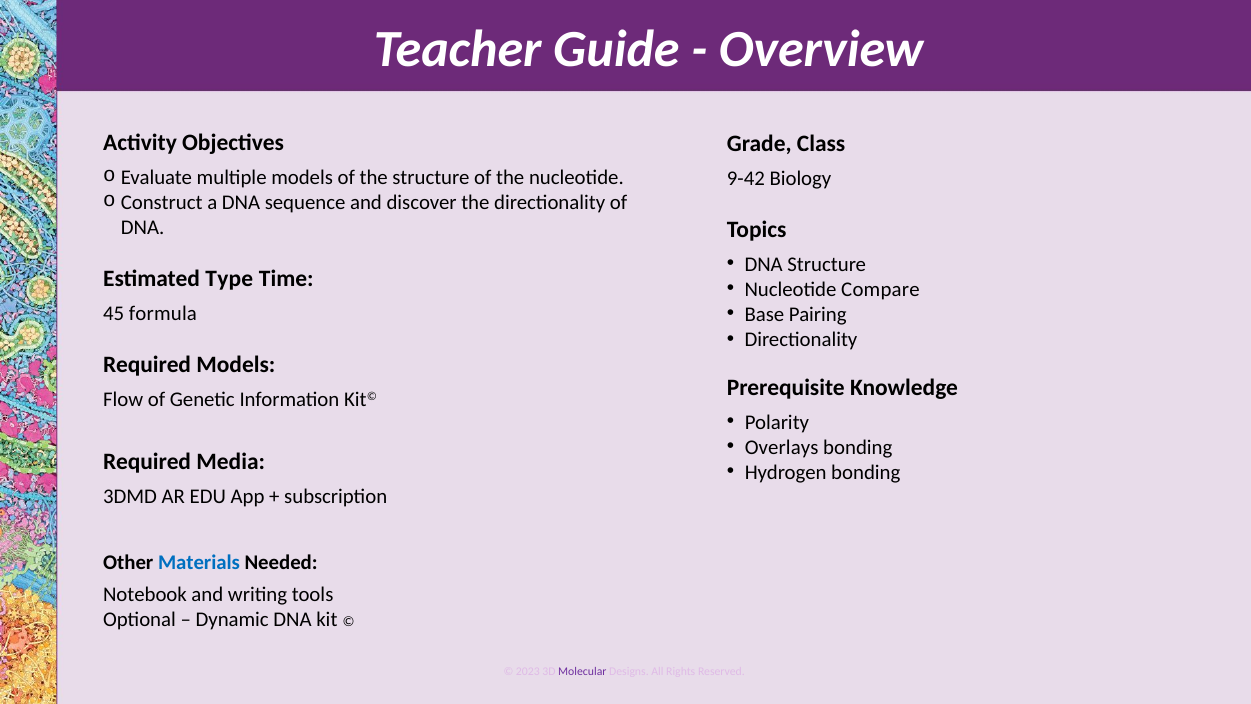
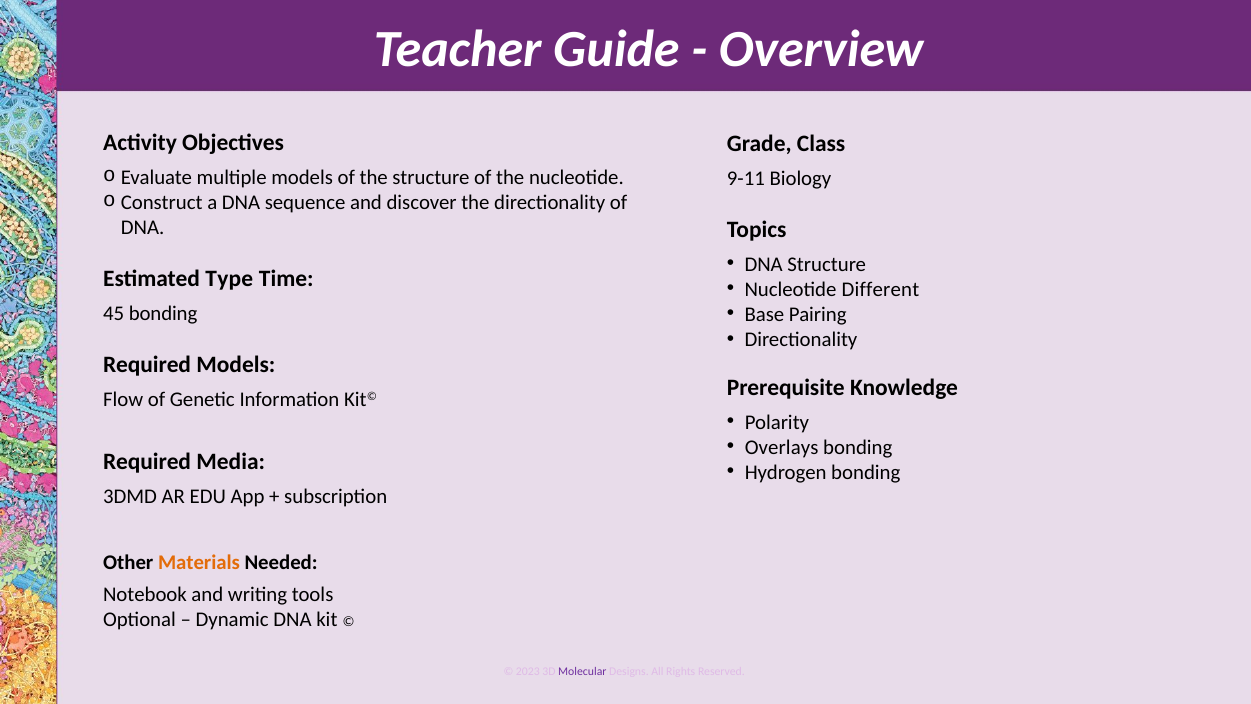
9-42: 9-42 -> 9-11
Compare: Compare -> Different
45 formula: formula -> bonding
Materials colour: blue -> orange
